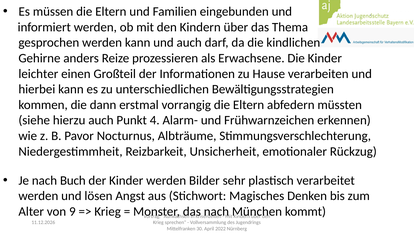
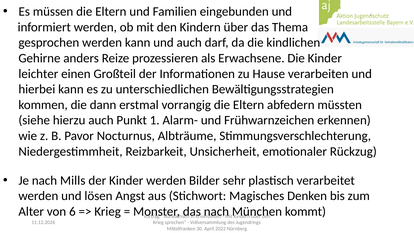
4: 4 -> 1
Buch: Buch -> Mills
9: 9 -> 6
